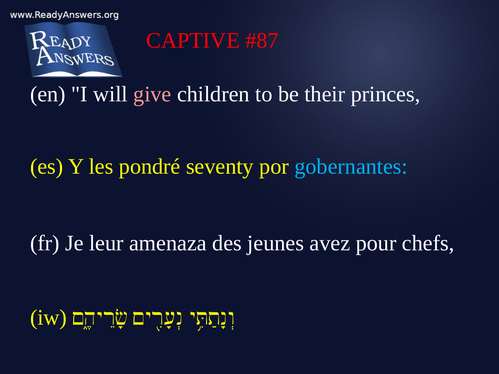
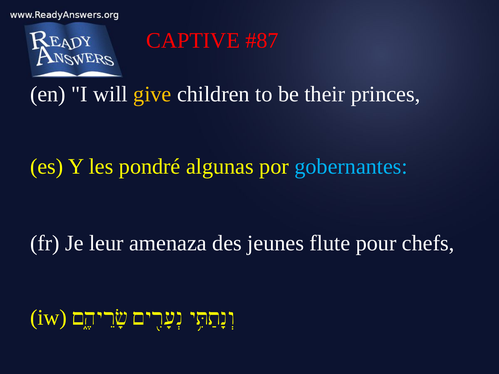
give colour: pink -> yellow
seventy: seventy -> algunas
avez: avez -> flute
